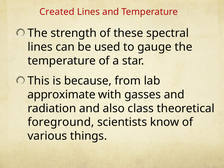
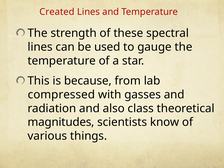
approximate: approximate -> compressed
foreground: foreground -> magnitudes
